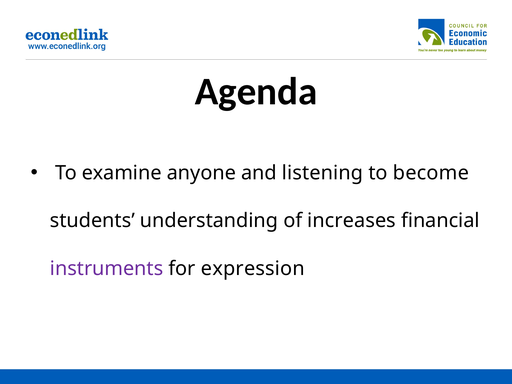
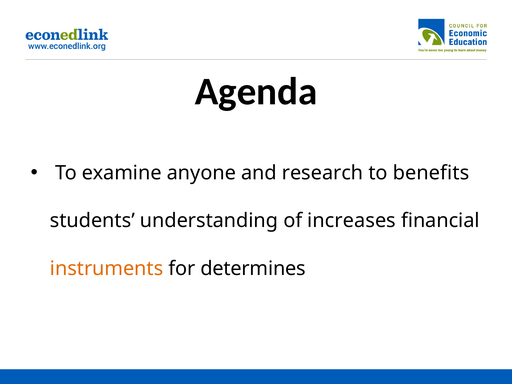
listening: listening -> research
become: become -> benefits
instruments colour: purple -> orange
expression: expression -> determines
